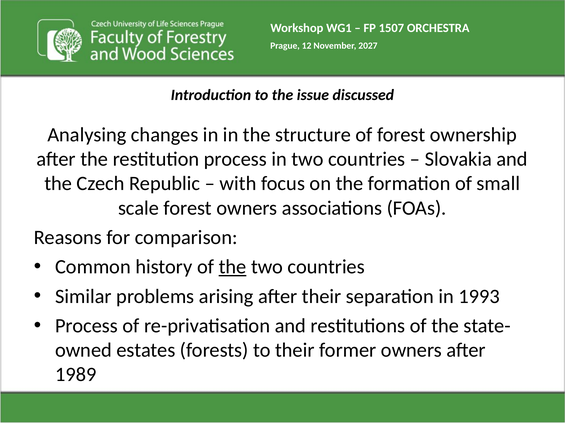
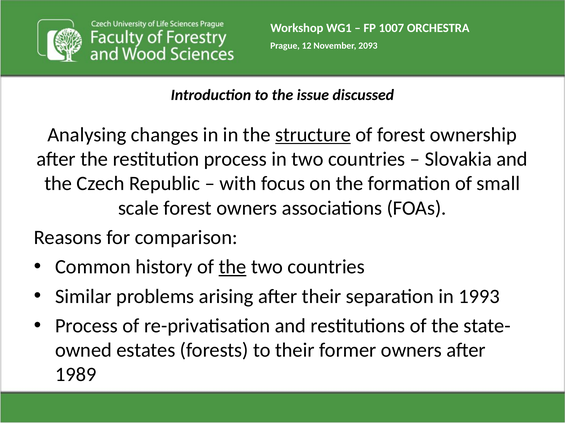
1507: 1507 -> 1007
2027: 2027 -> 2093
structure underline: none -> present
